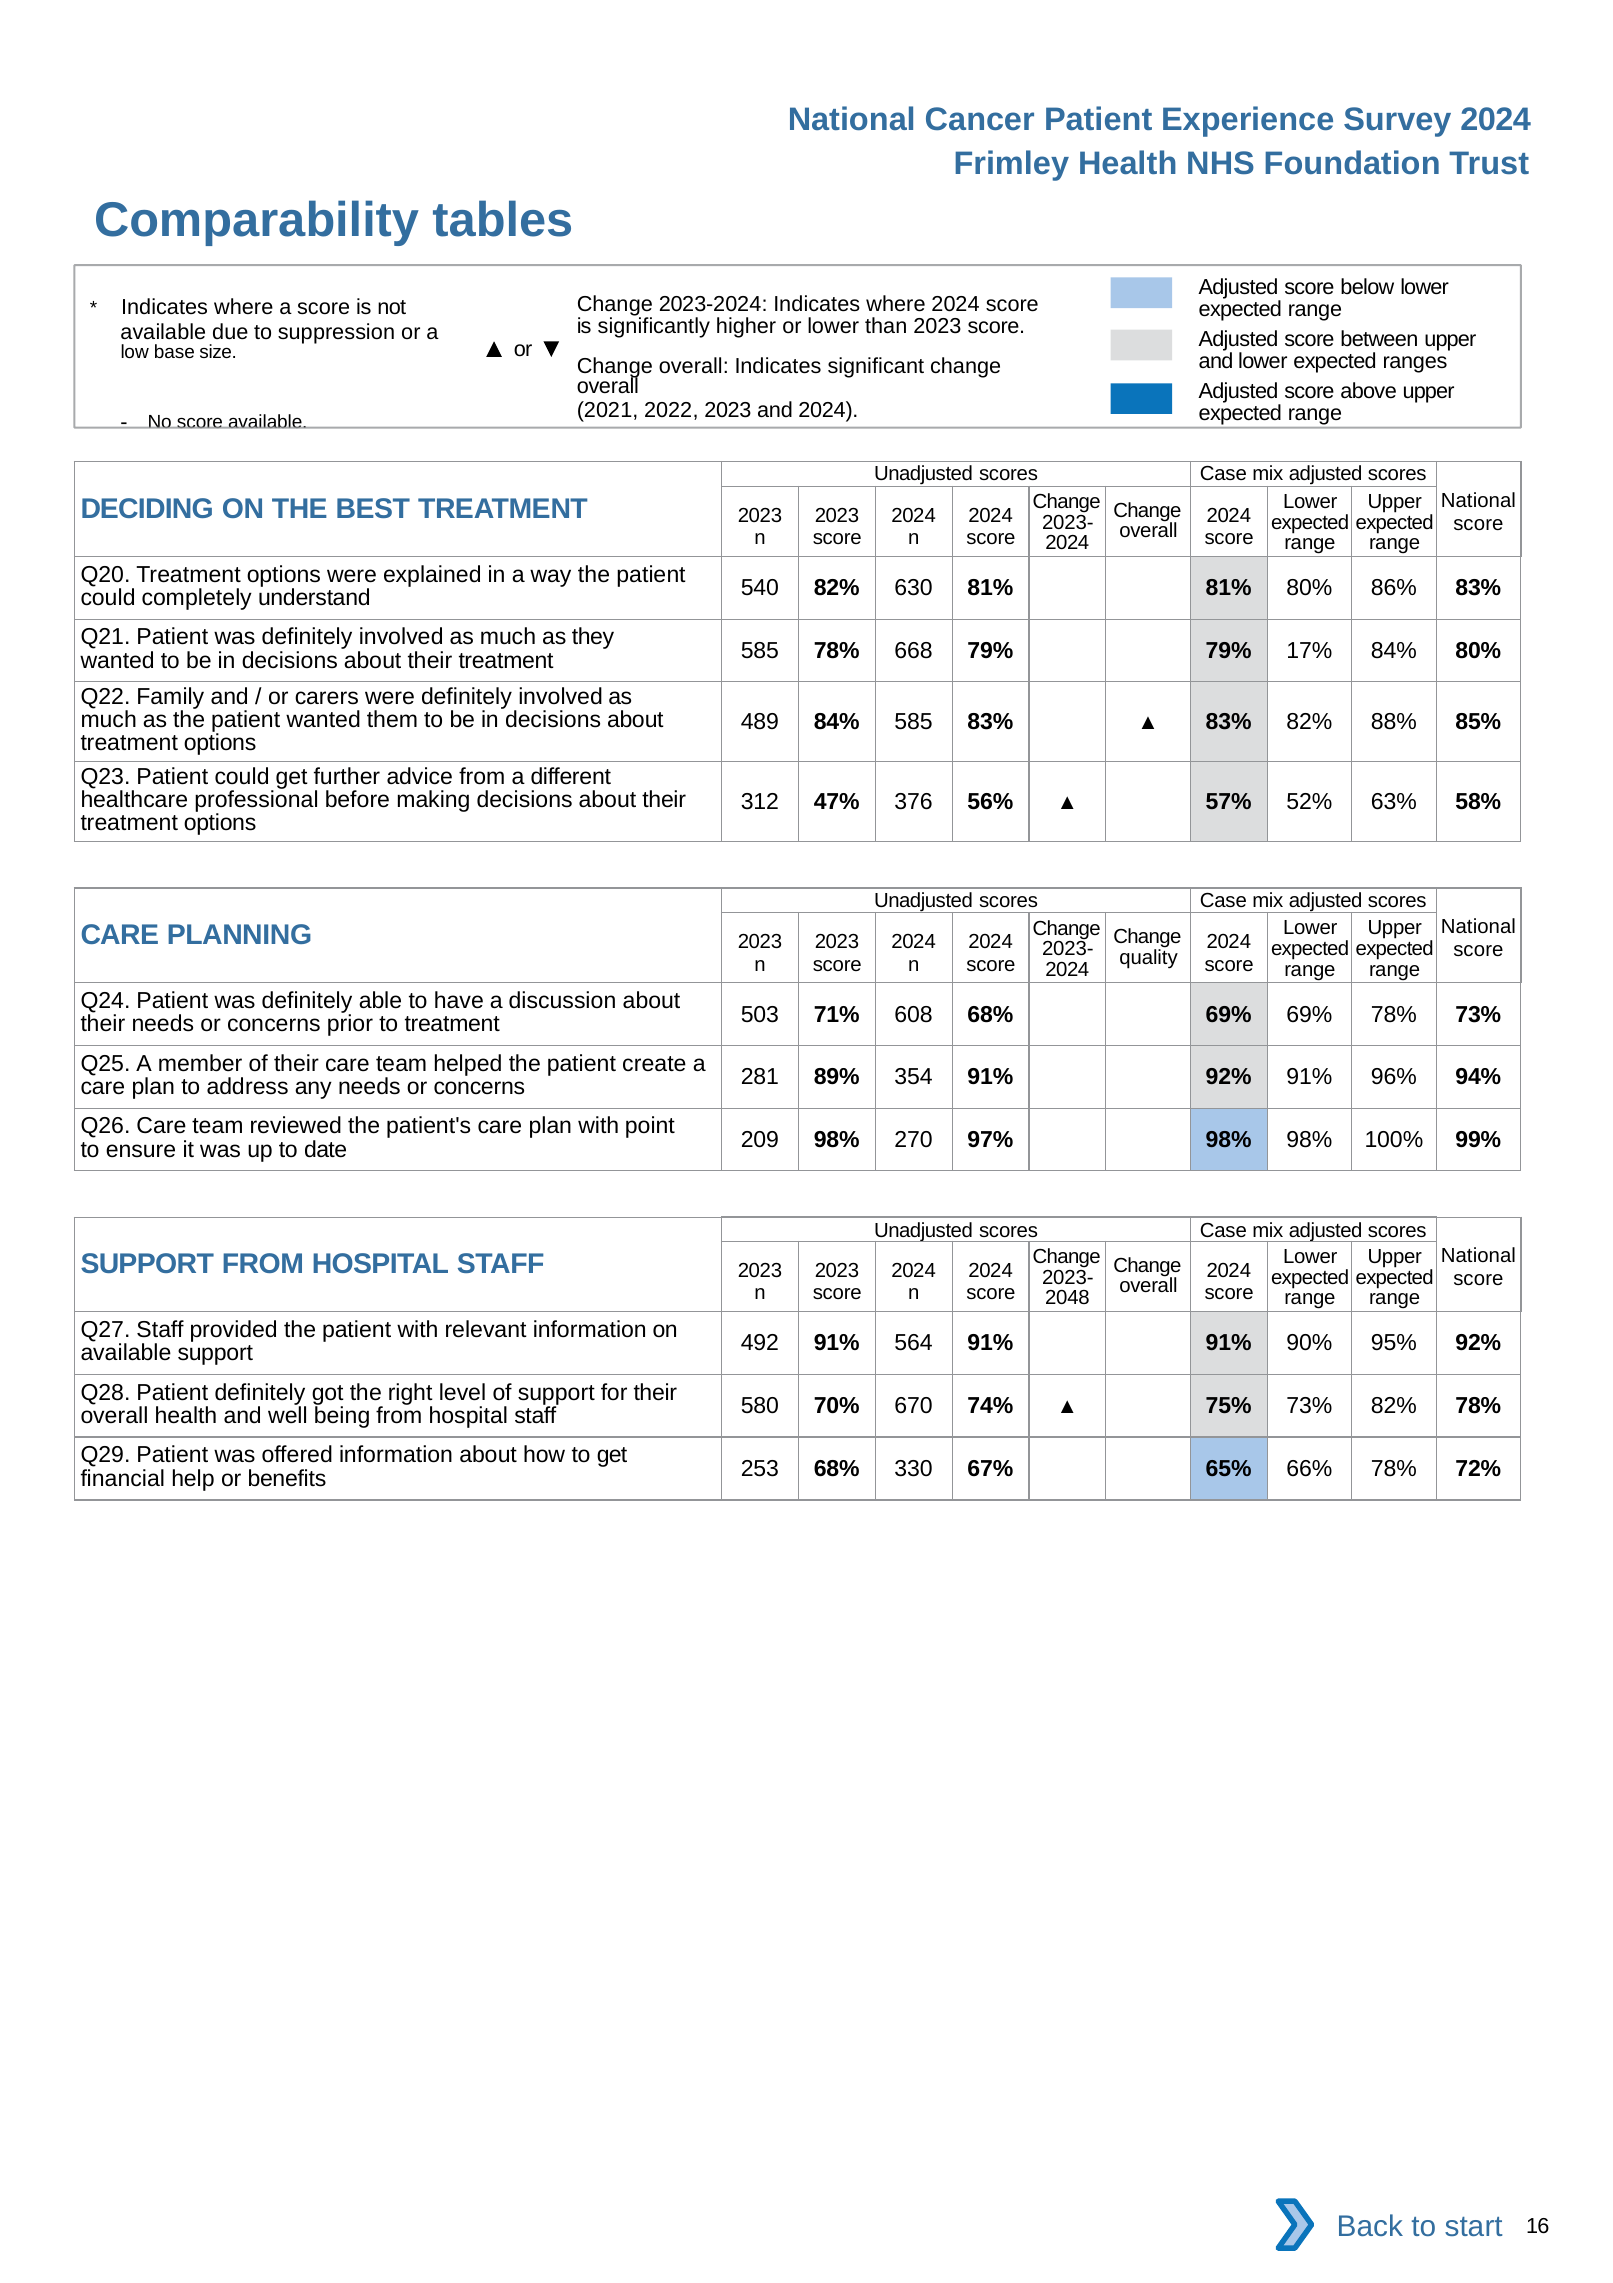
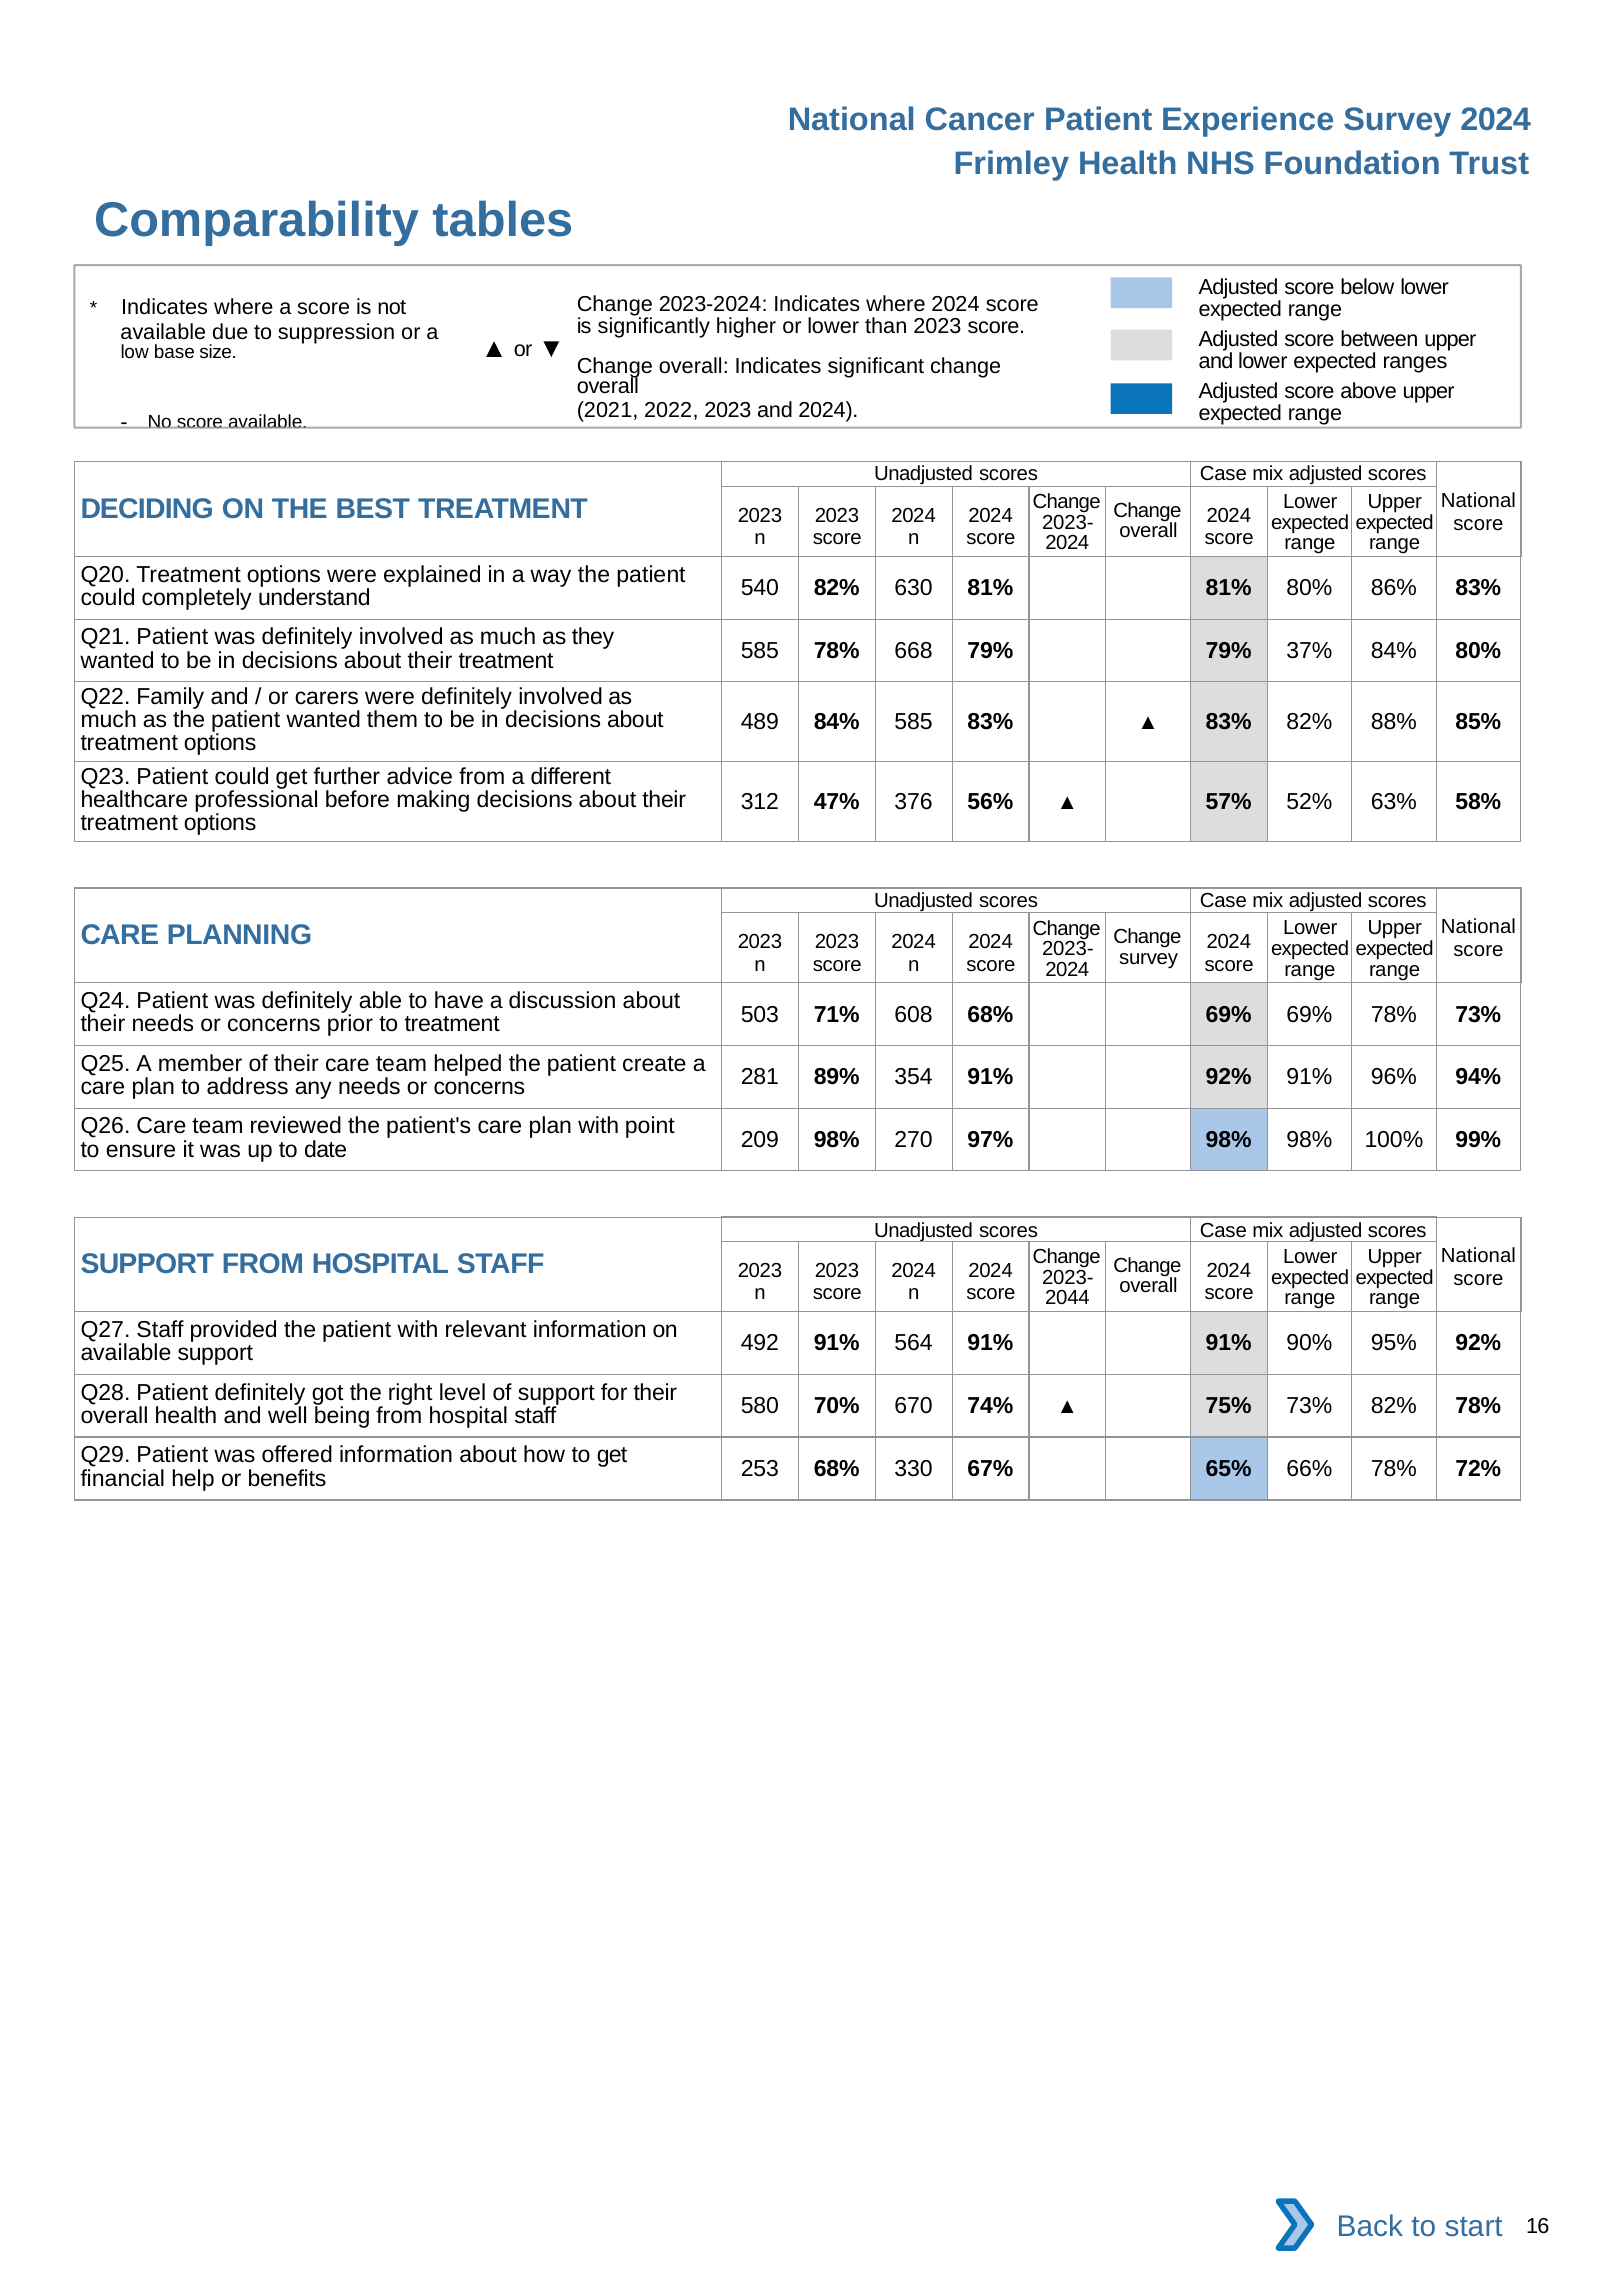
17%: 17% -> 37%
quality at (1148, 957): quality -> survey
2048: 2048 -> 2044
